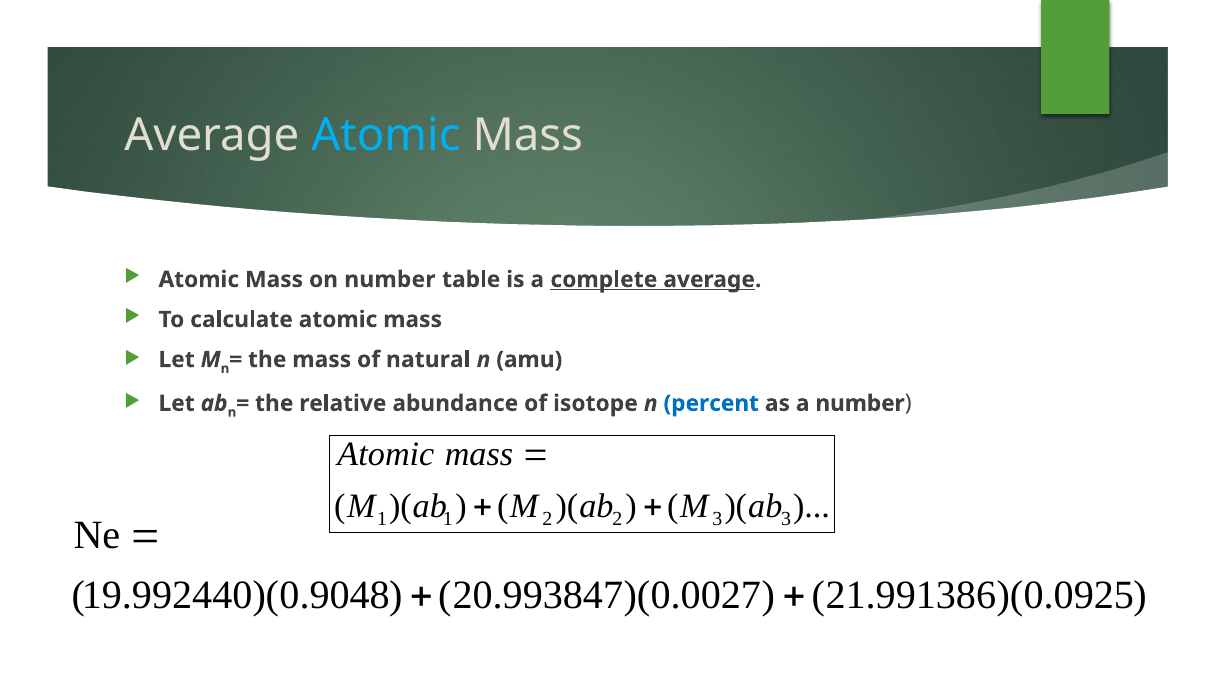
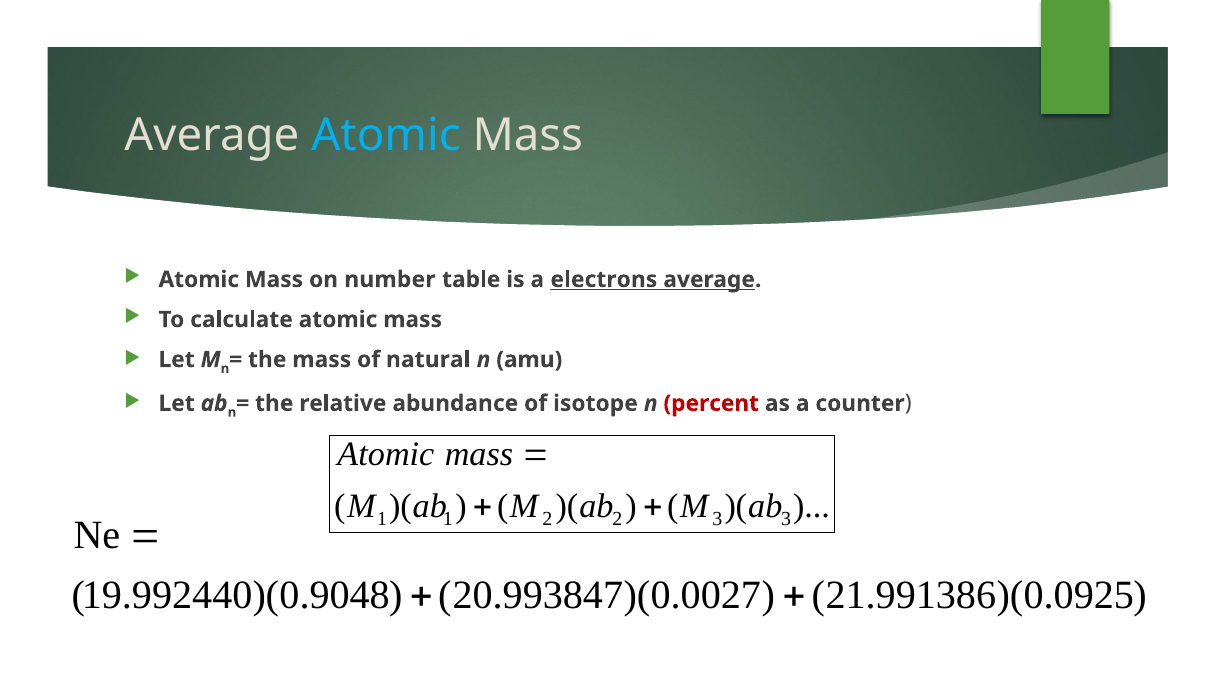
complete: complete -> electrons
percent colour: blue -> red
a number: number -> counter
